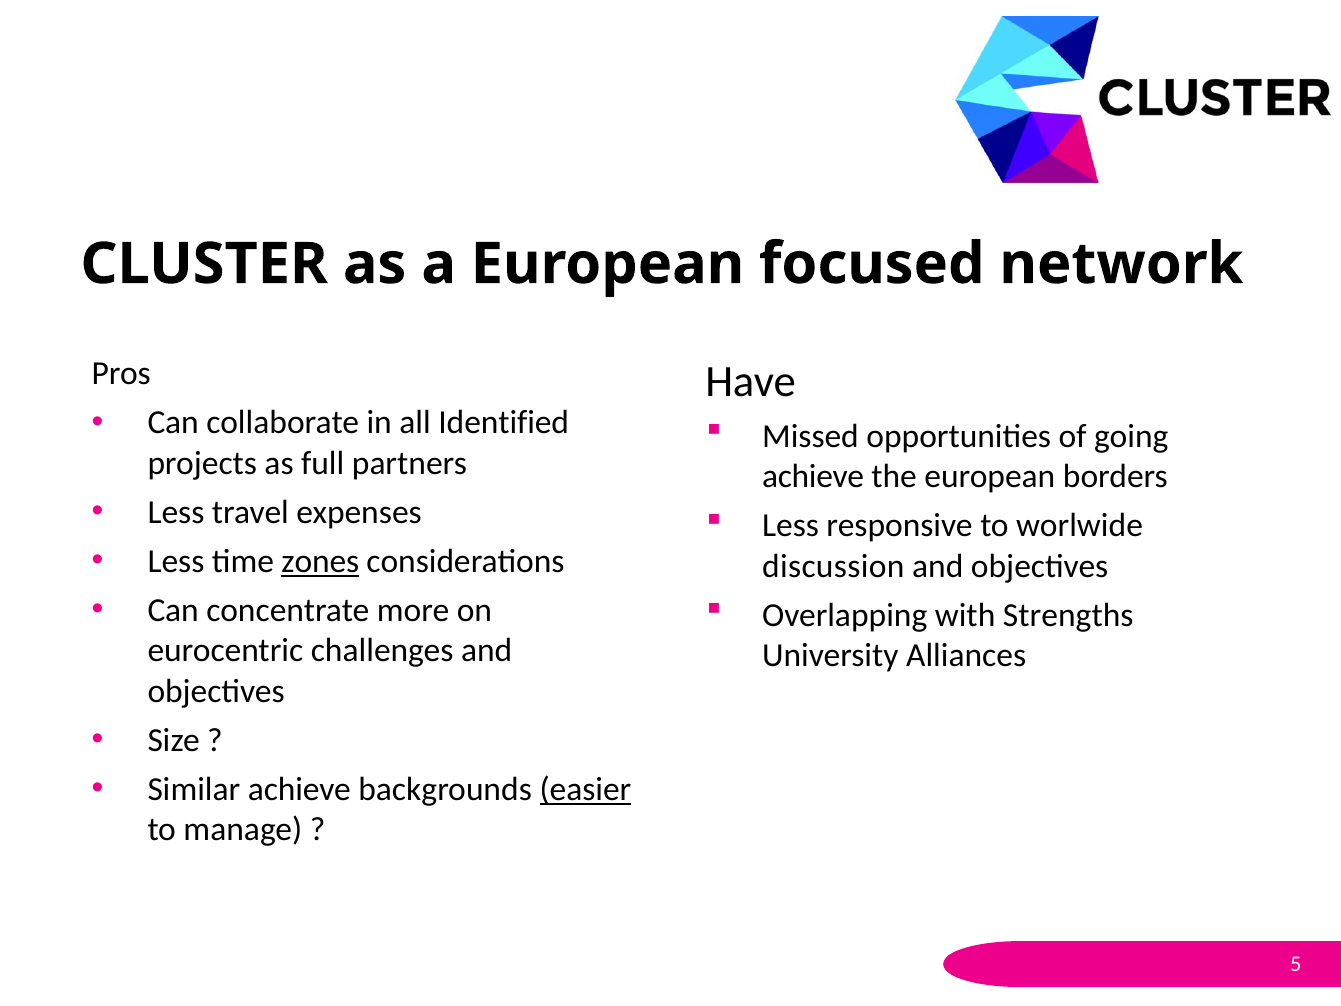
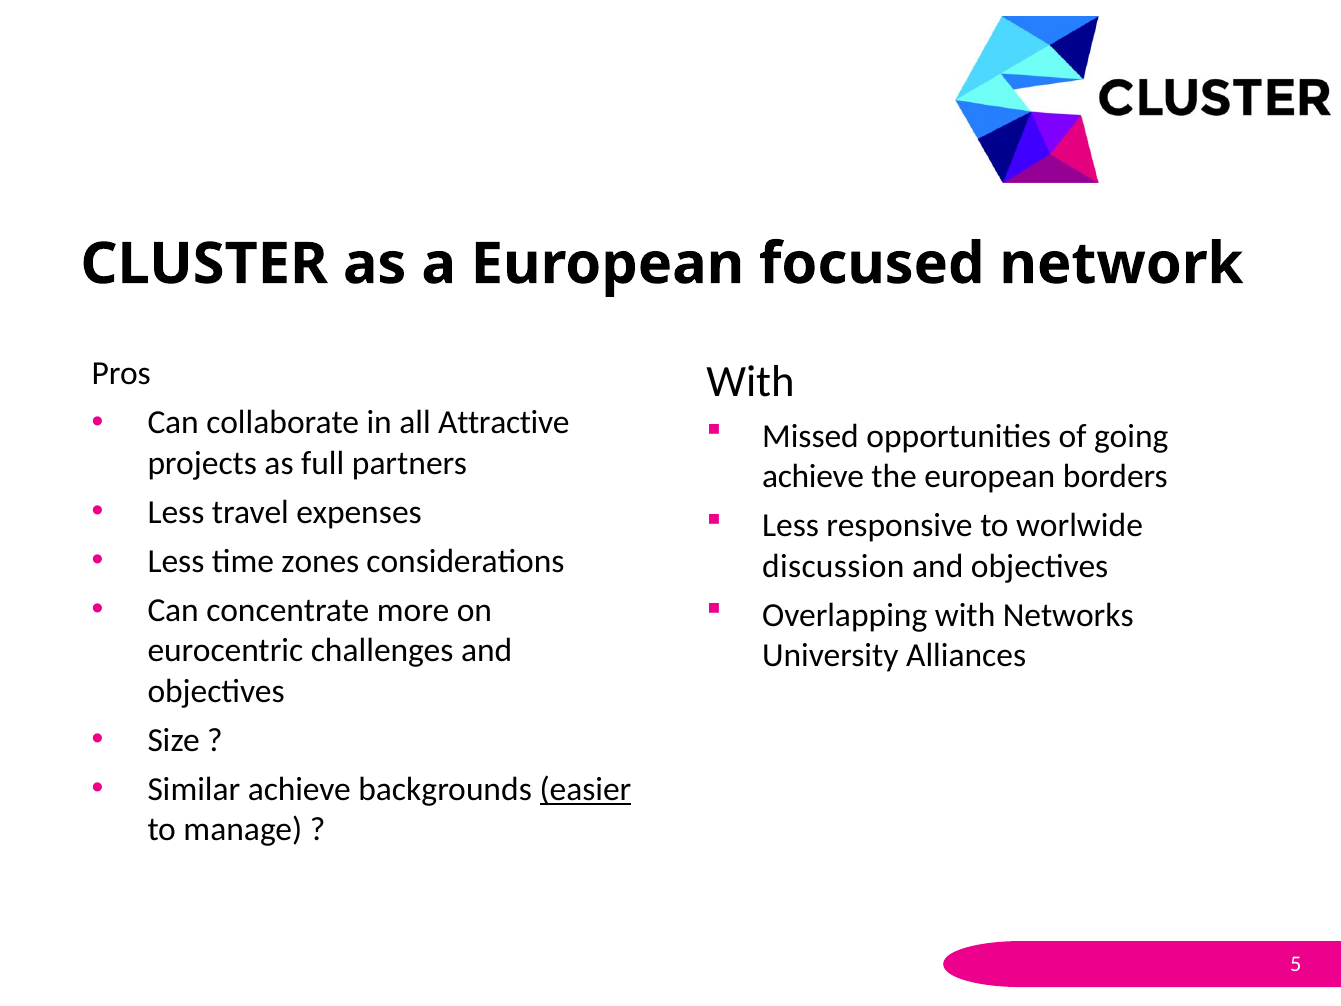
Have at (751, 381): Have -> With
Identified: Identified -> Attractive
zones underline: present -> none
Strengths: Strengths -> Networks
